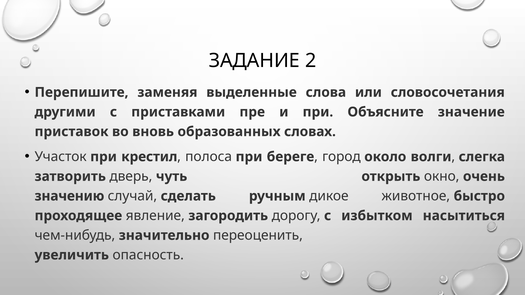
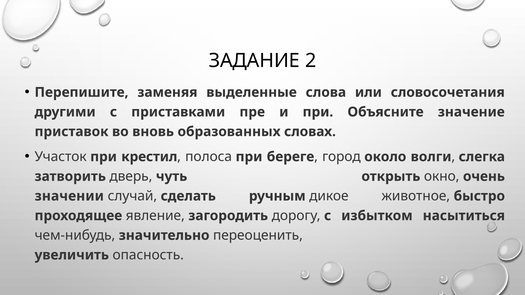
значению: значению -> значении
